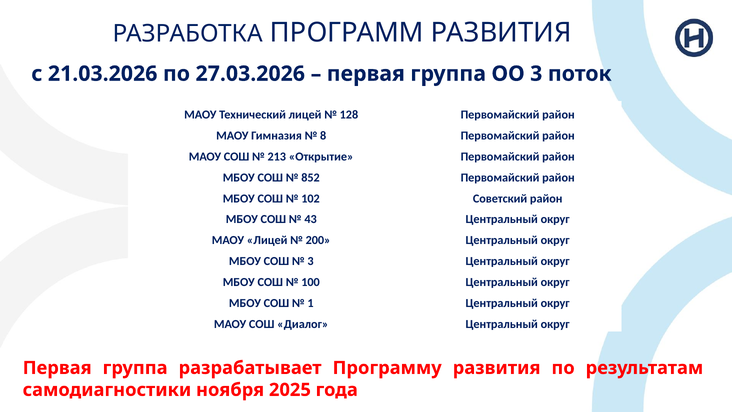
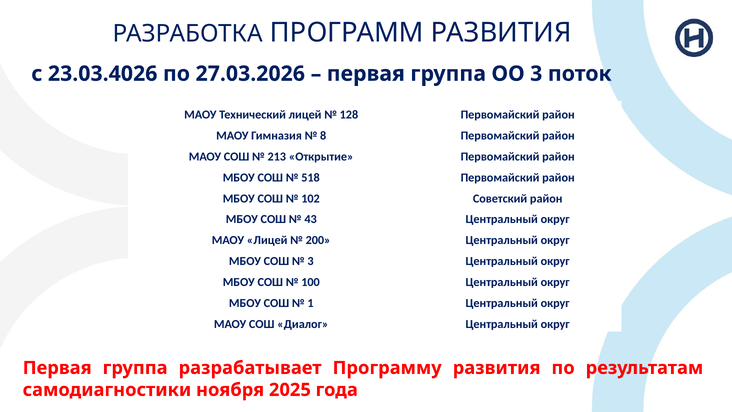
21.03.2026: 21.03.2026 -> 23.03.4026
852: 852 -> 518
